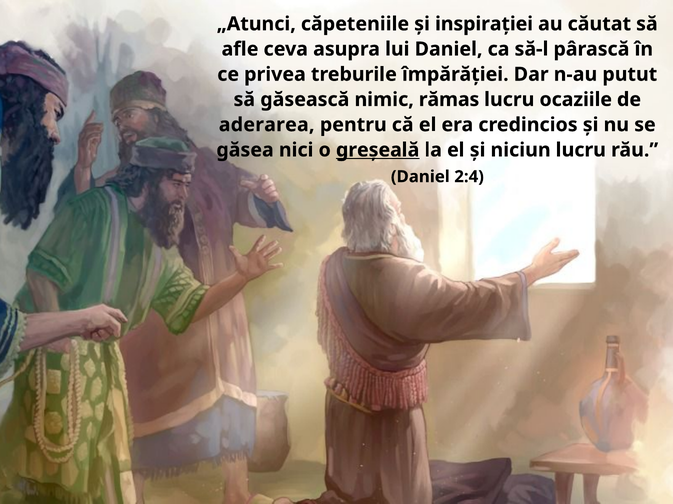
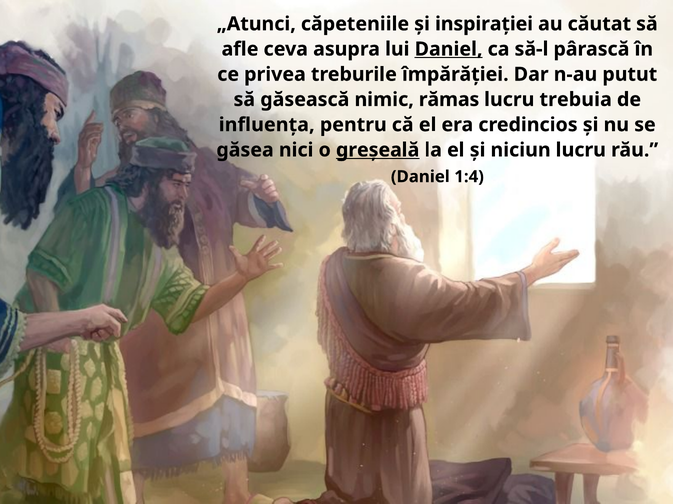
Daniel at (449, 49) underline: none -> present
ocaziile: ocaziile -> trebuia
aderarea: aderarea -> influenţa
2:4: 2:4 -> 1:4
